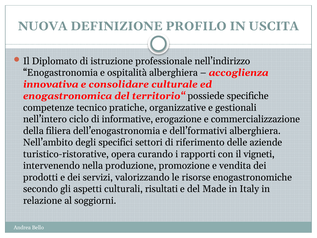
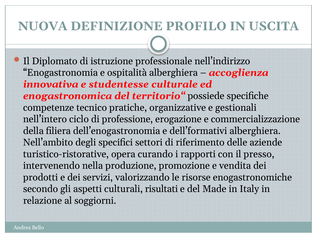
consolidare: consolidare -> studentesse
informative: informative -> professione
vigneti: vigneti -> presso
